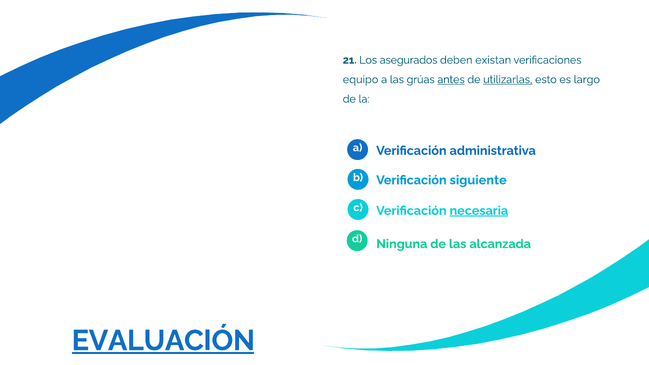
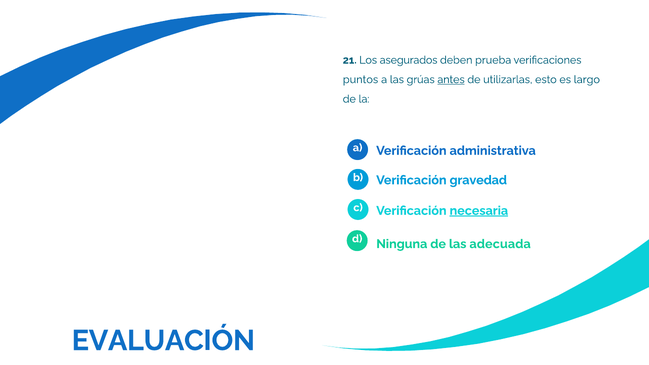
existan: existan -> prueba
equipo: equipo -> puntos
utilizarlas underline: present -> none
siguiente: siguiente -> gravedad
alcanzada: alcanzada -> adecuada
EVALUACIÓN underline: present -> none
